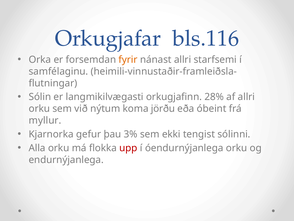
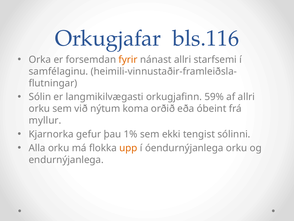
28%: 28% -> 59%
jörðu: jörðu -> orðið
3%: 3% -> 1%
upp colour: red -> orange
